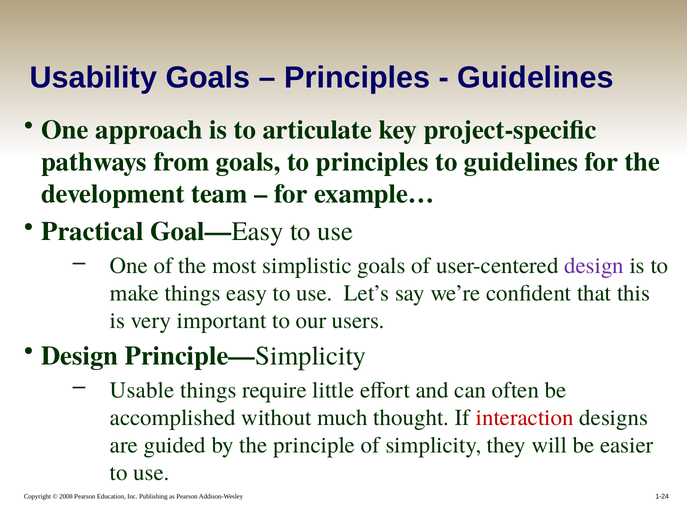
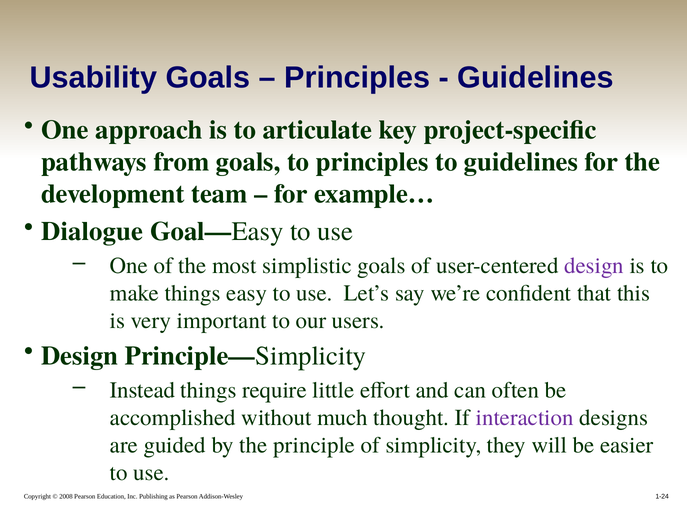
Practical: Practical -> Dialogue
Usable: Usable -> Instead
interaction colour: red -> purple
